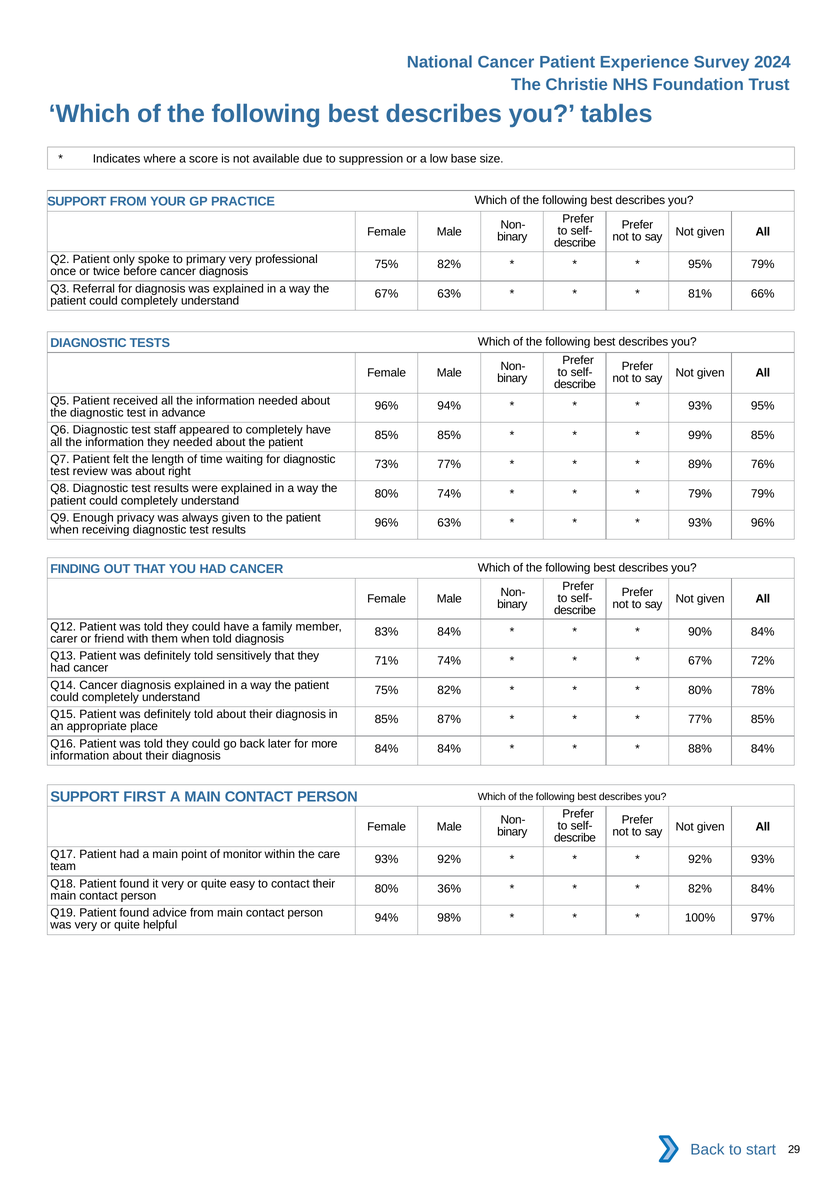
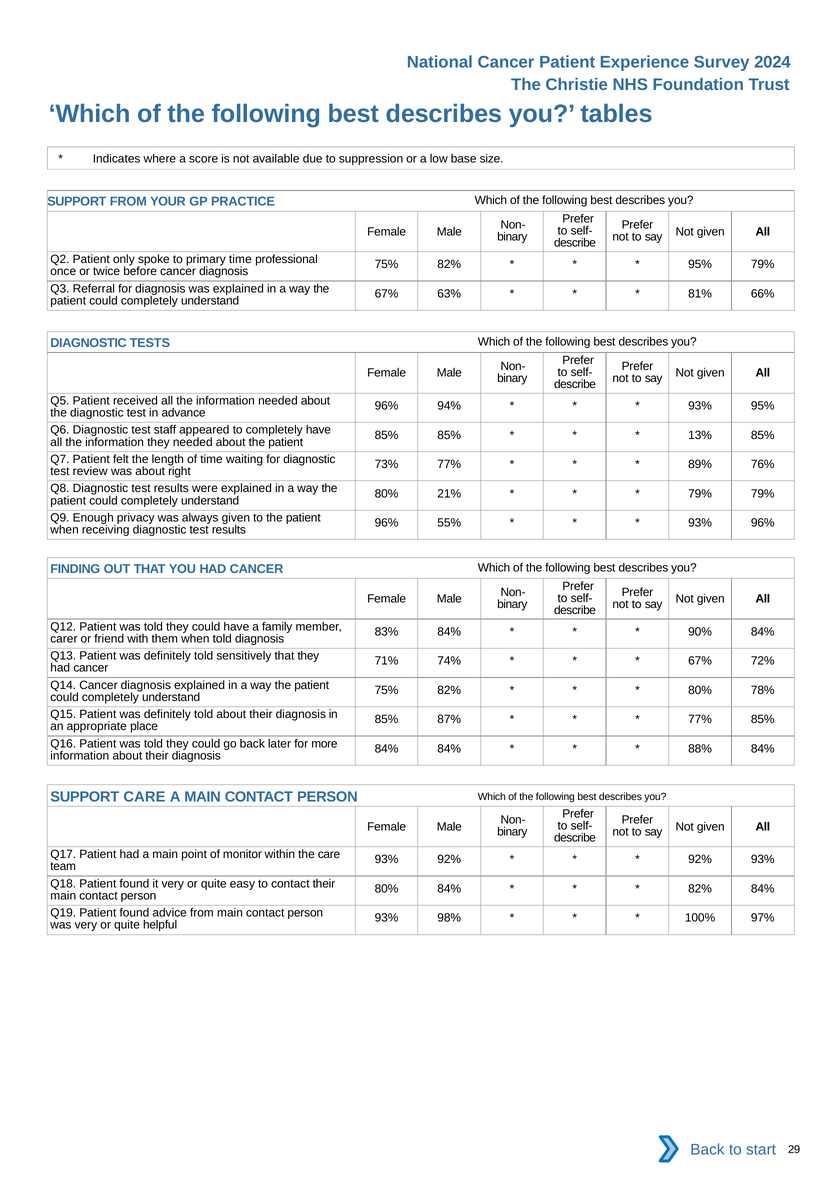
primary very: very -> time
99%: 99% -> 13%
80% 74%: 74% -> 21%
96% 63%: 63% -> 55%
SUPPORT FIRST: FIRST -> CARE
80% 36%: 36% -> 84%
94% at (387, 918): 94% -> 93%
